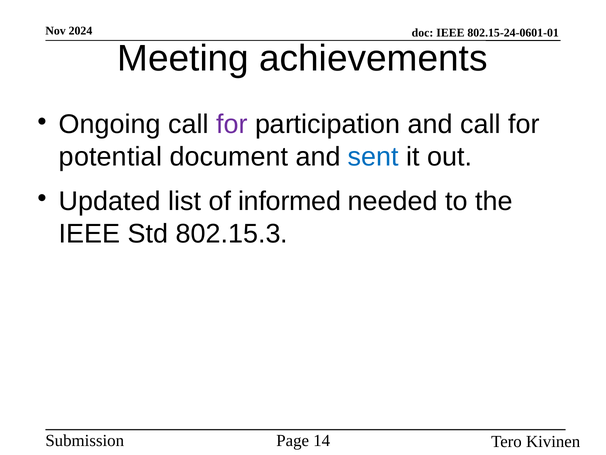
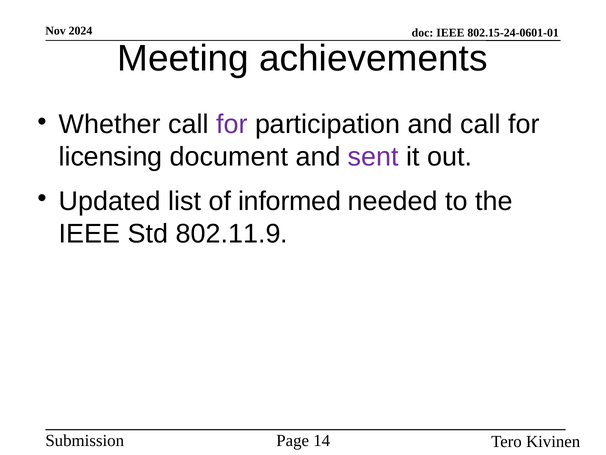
Ongoing: Ongoing -> Whether
potential: potential -> licensing
sent colour: blue -> purple
802.15.3: 802.15.3 -> 802.11.9
